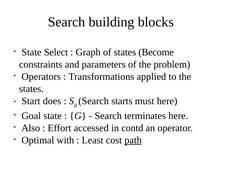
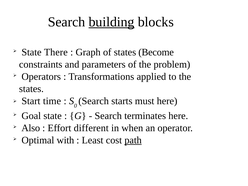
building underline: none -> present
Select: Select -> There
does: does -> time
accessed: accessed -> different
contd: contd -> when
